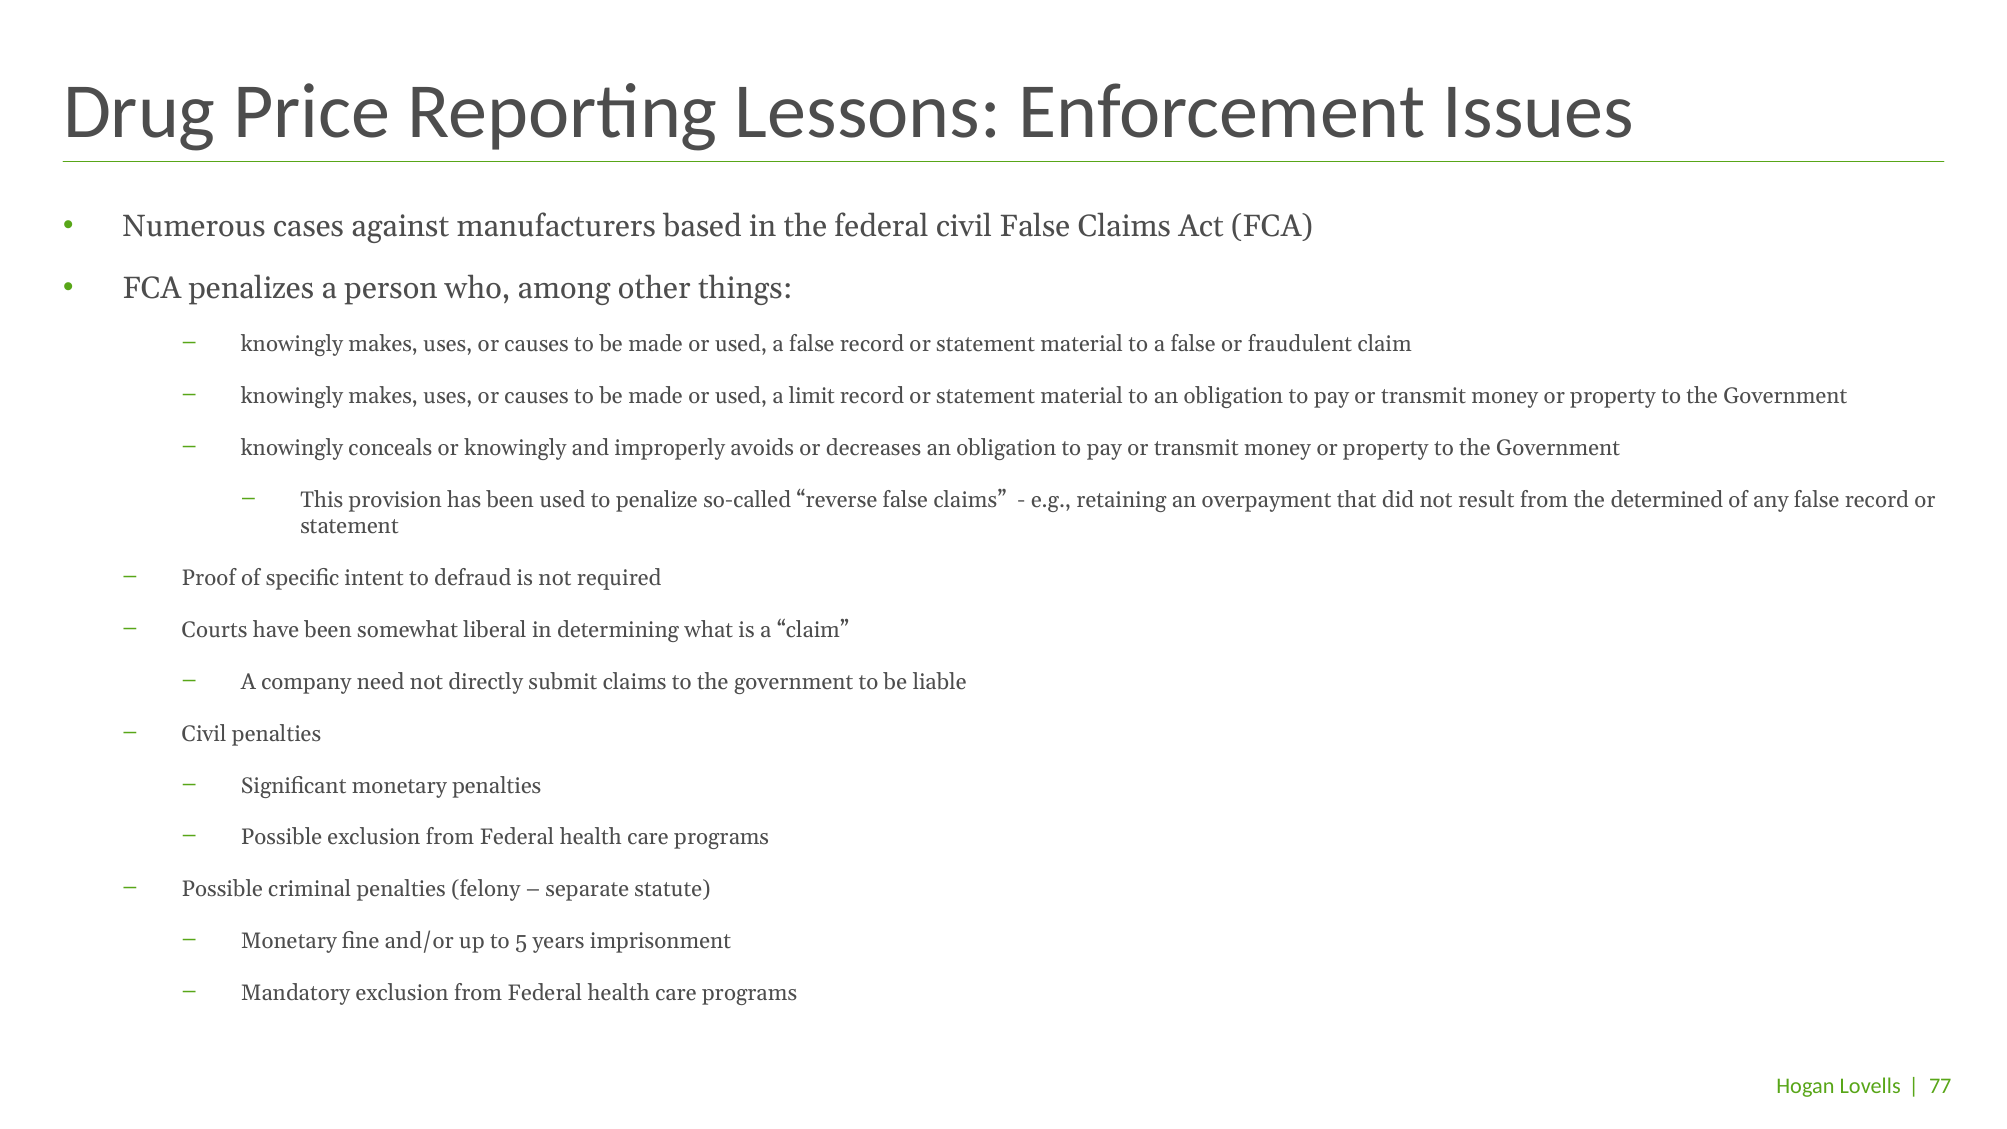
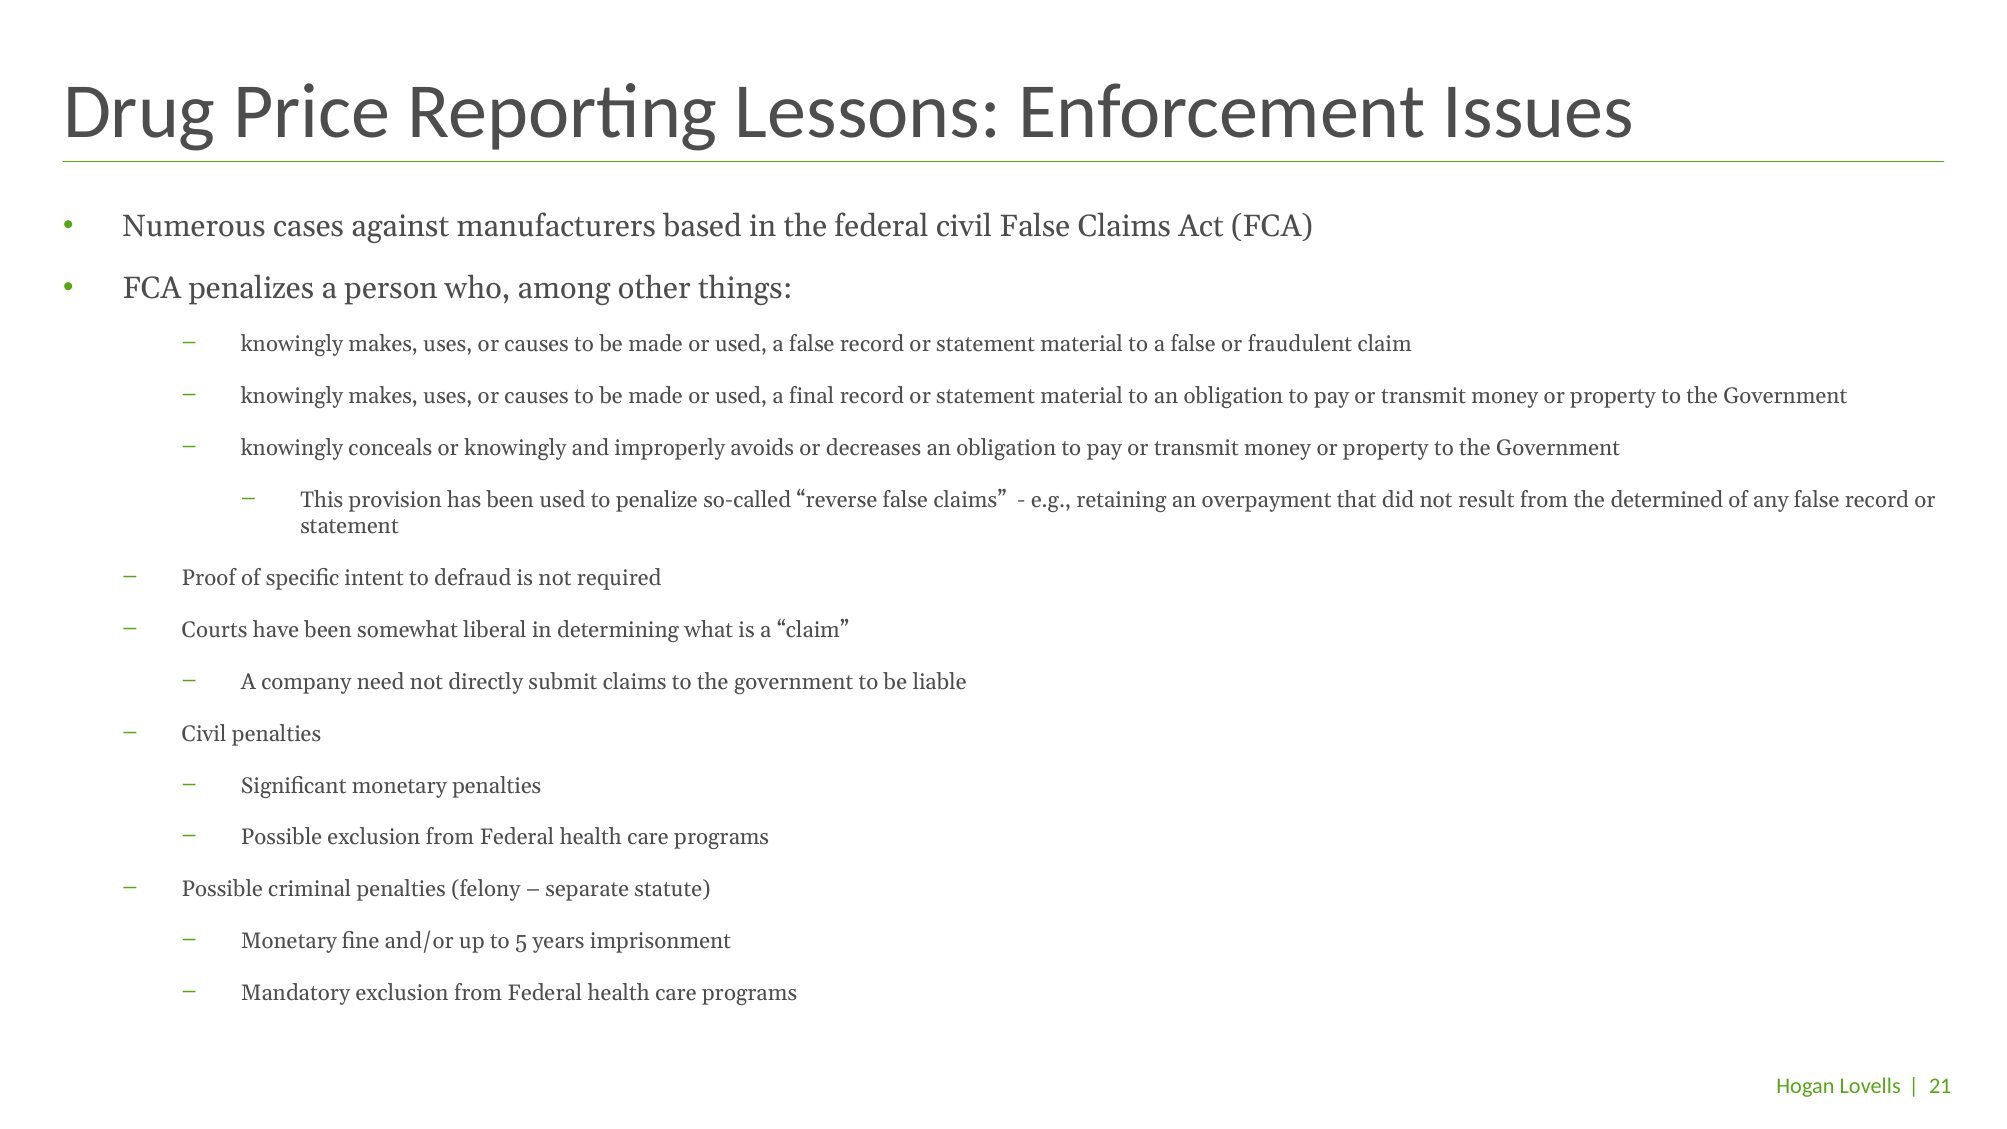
limit: limit -> final
77: 77 -> 21
